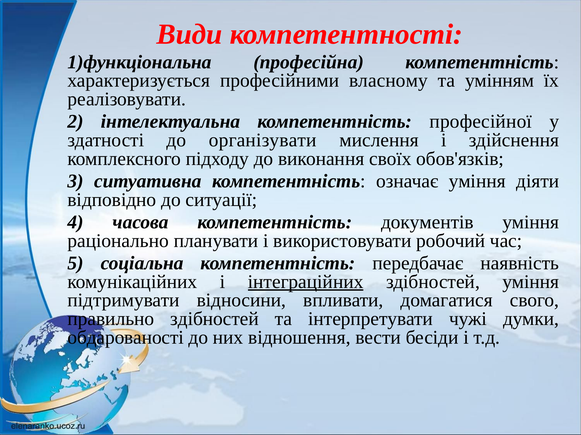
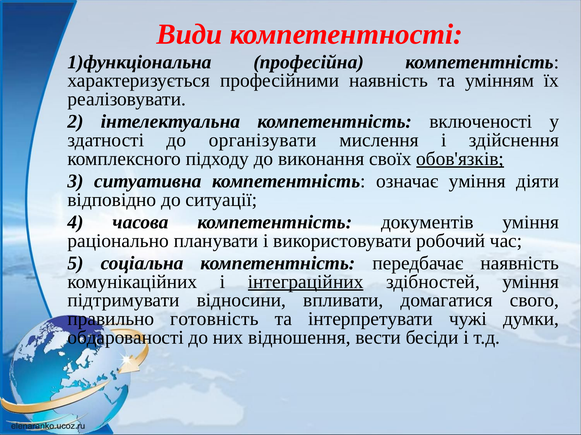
професійними власному: власному -> наявність
професійної: професійної -> включеності
обов'язків underline: none -> present
правильно здібностей: здібностей -> готовність
